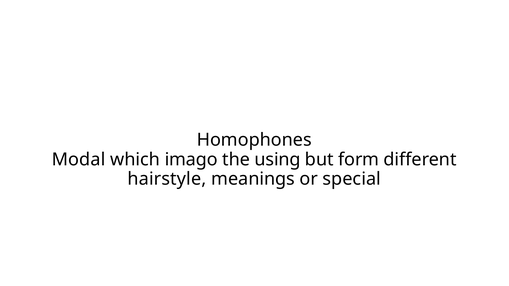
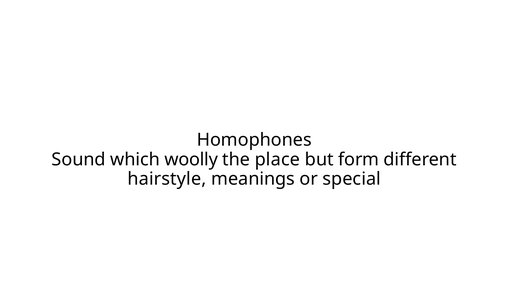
Modal: Modal -> Sound
imago: imago -> woolly
using: using -> place
